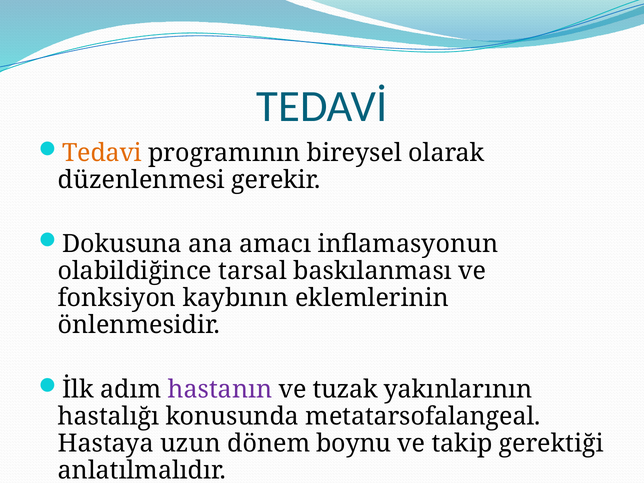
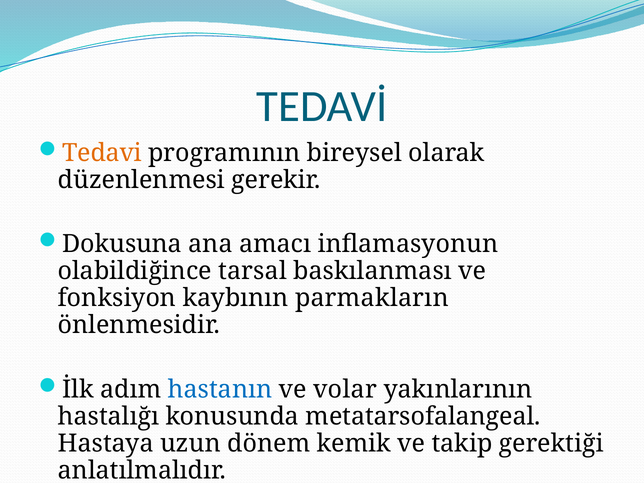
eklemlerinin: eklemlerinin -> parmakların
hastanın colour: purple -> blue
tuzak: tuzak -> volar
boynu: boynu -> kemik
